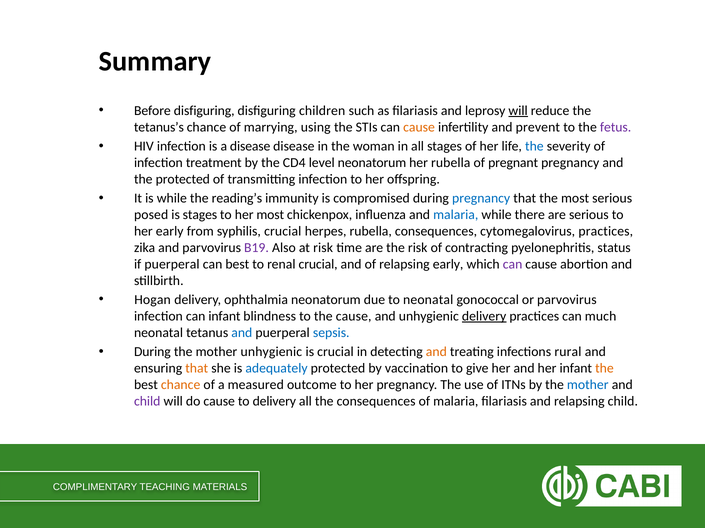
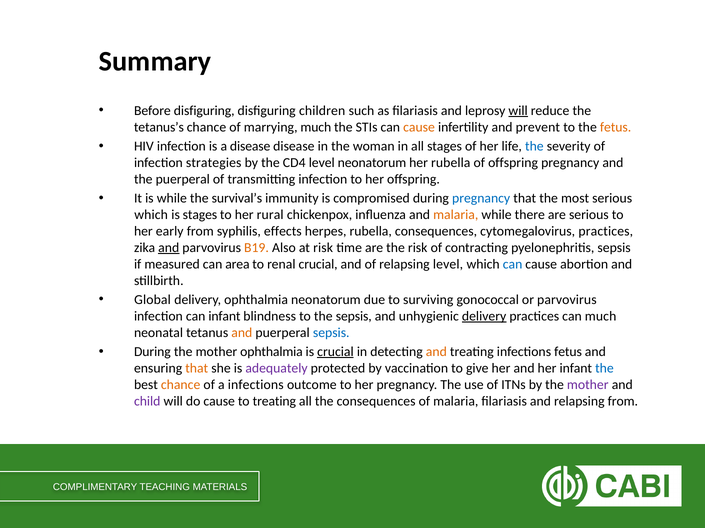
marrying using: using -> much
fetus at (616, 127) colour: purple -> orange
treatment: treatment -> strategies
of pregnant: pregnant -> offspring
the protected: protected -> puerperal
reading’s: reading’s -> survival’s
posed at (151, 215): posed -> which
her most: most -> rural
malaria at (456, 215) colour: blue -> orange
syphilis crucial: crucial -> effects
and at (169, 248) underline: none -> present
B19 colour: purple -> orange
pyelonephritis status: status -> sepsis
if puerperal: puerperal -> measured
can best: best -> area
relapsing early: early -> level
can at (513, 264) colour: purple -> blue
Hogan: Hogan -> Global
to neonatal: neonatal -> surviving
the cause: cause -> sepsis
and at (242, 333) colour: blue -> orange
mother unhygienic: unhygienic -> ophthalmia
crucial at (335, 352) underline: none -> present
infections rural: rural -> fetus
adequately colour: blue -> purple
the at (604, 369) colour: orange -> blue
a measured: measured -> infections
mother at (588, 385) colour: blue -> purple
to delivery: delivery -> treating
relapsing child: child -> from
